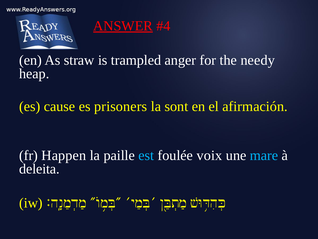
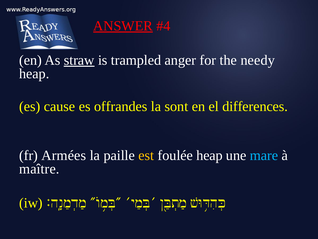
straw underline: none -> present
prisoners: prisoners -> offrandes
afirmación: afirmación -> differences
Happen: Happen -> Armées
est colour: light blue -> yellow
foulée voix: voix -> heap
deleita: deleita -> maître
